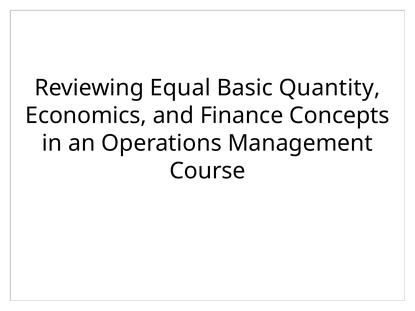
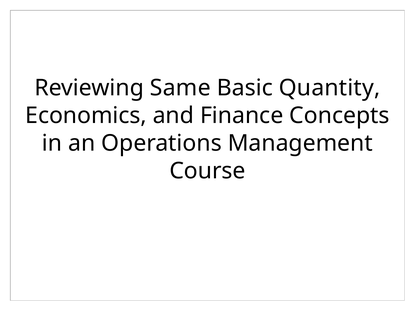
Equal: Equal -> Same
